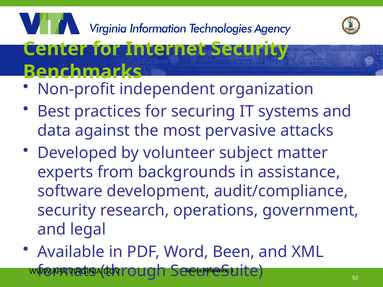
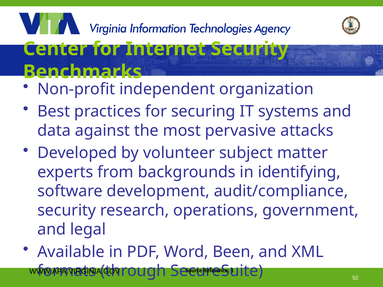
assistance: assistance -> identifying
